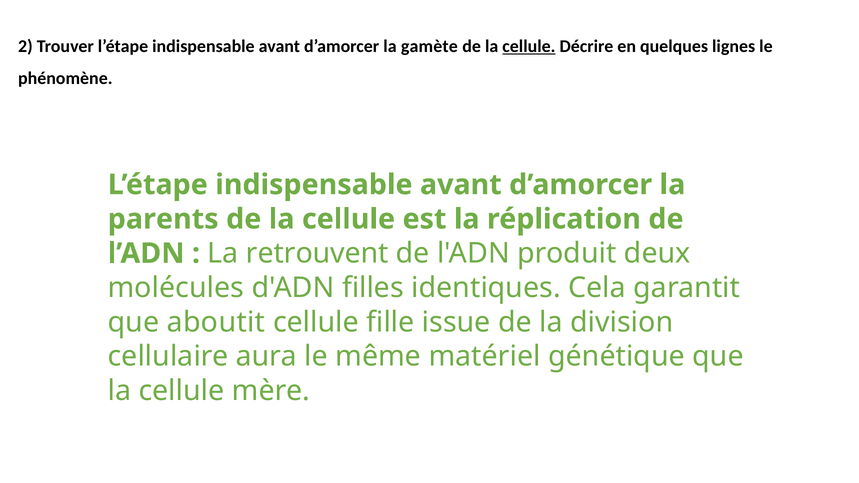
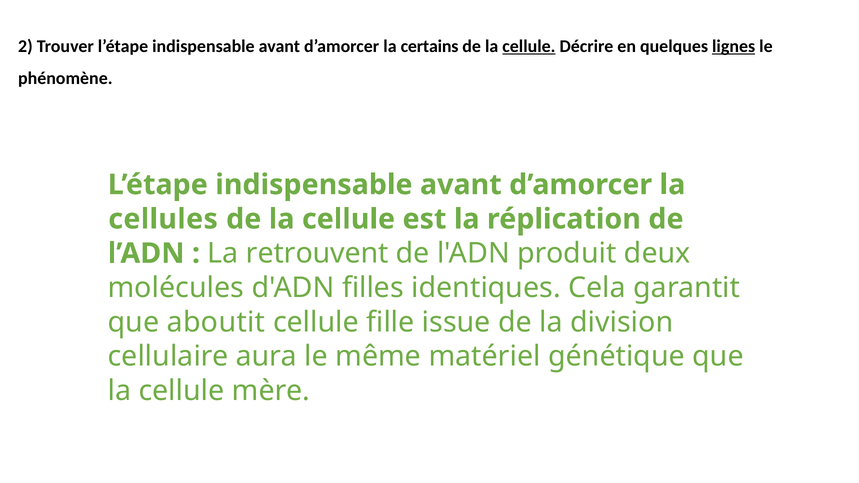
gamète: gamète -> certains
lignes underline: none -> present
parents: parents -> cellules
